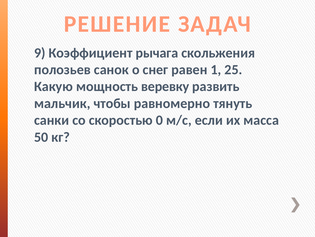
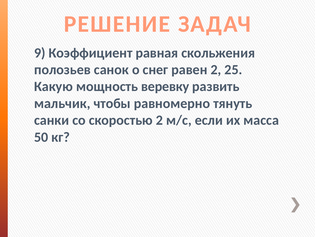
рычага: рычага -> равная
равен 1: 1 -> 2
скоростью 0: 0 -> 2
